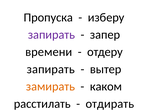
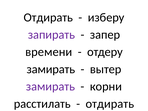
Пропуска at (48, 17): Пропуска -> Отдирать
запирать at (51, 69): запирать -> замирать
замирать at (50, 86) colour: orange -> purple
каком: каком -> корни
